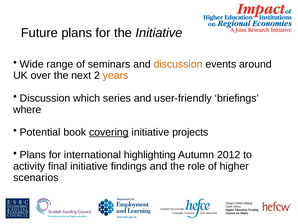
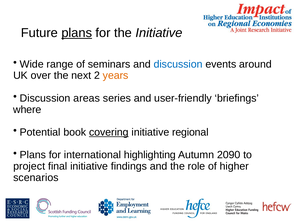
plans at (77, 33) underline: none -> present
discussion at (178, 64) colour: orange -> blue
which: which -> areas
projects: projects -> regional
2012: 2012 -> 2090
activity: activity -> project
